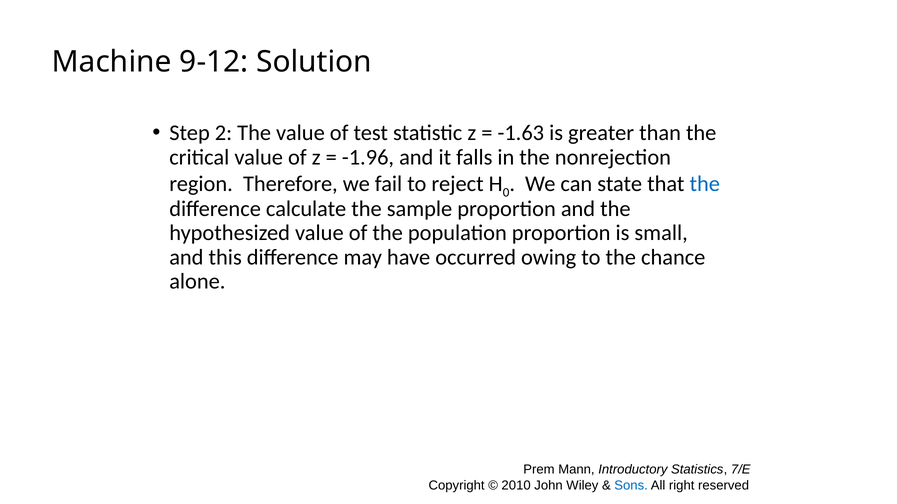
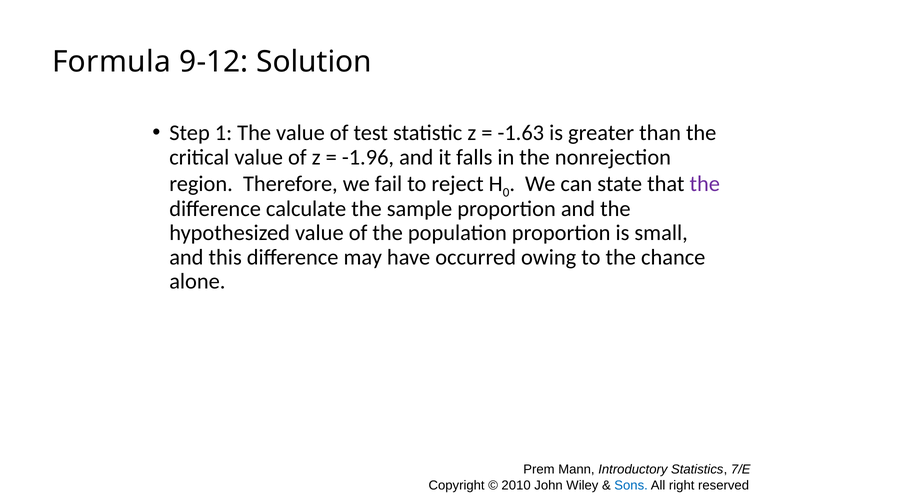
Machine: Machine -> Formula
2: 2 -> 1
the at (705, 184) colour: blue -> purple
